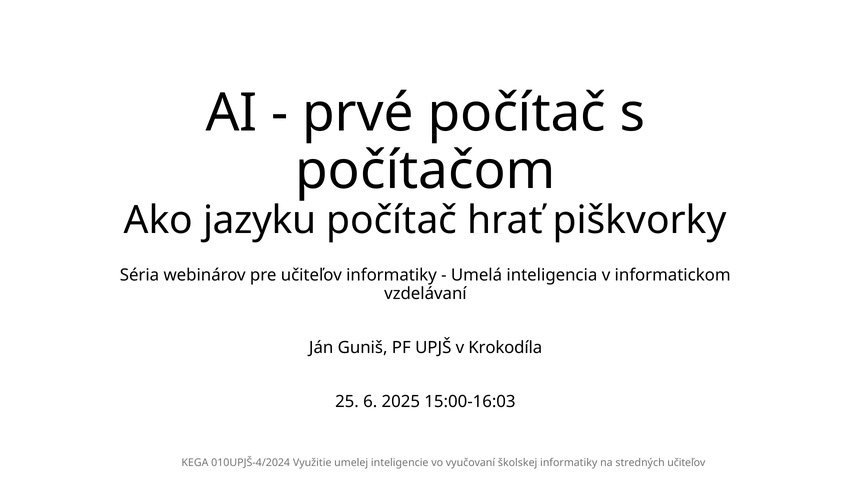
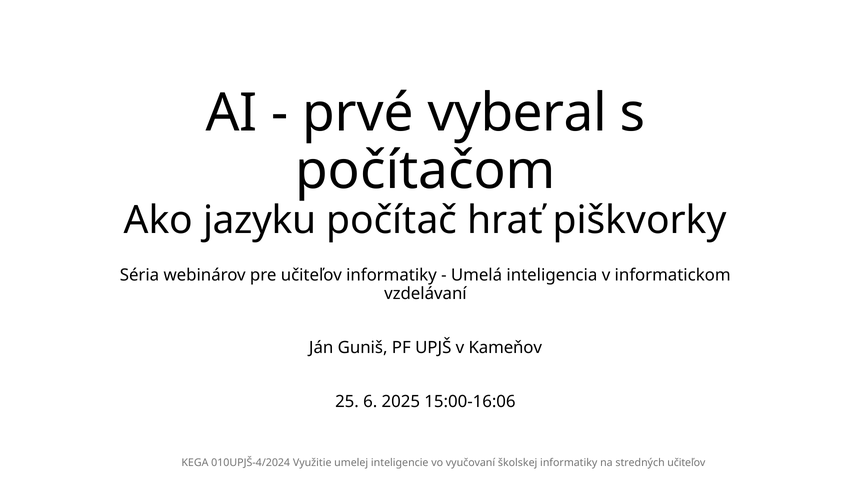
prvé počítač: počítač -> vyberal
Krokodíla: Krokodíla -> Kameňov
15:00-16:03: 15:00-16:03 -> 15:00-16:06
